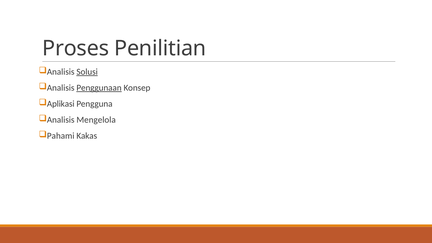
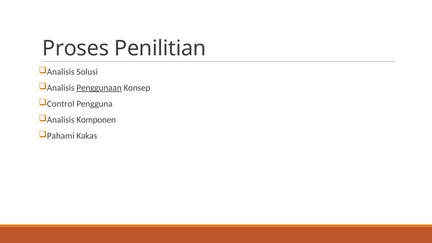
Solusi underline: present -> none
Aplikasi: Aplikasi -> Control
Mengelola: Mengelola -> Komponen
